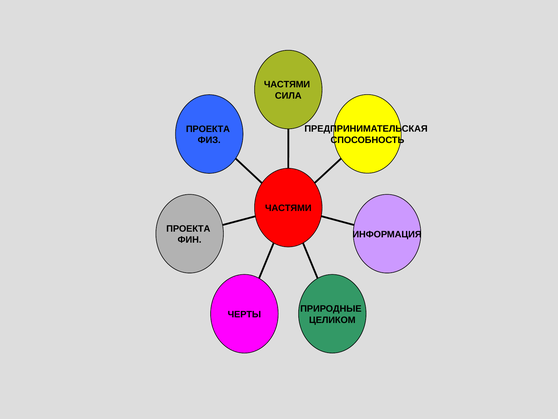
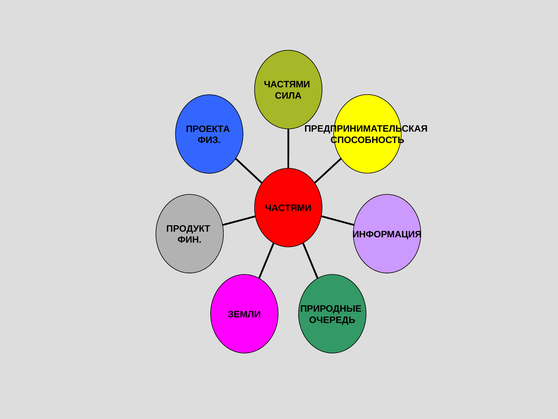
ПРОЕКТА at (188, 228): ПРОЕКТА -> ПРОДУКТ
ЧЕРТЫ: ЧЕРТЫ -> ЗЕМЛИ
ЦЕЛИКОМ: ЦЕЛИКОМ -> ОЧЕРЕДЬ
